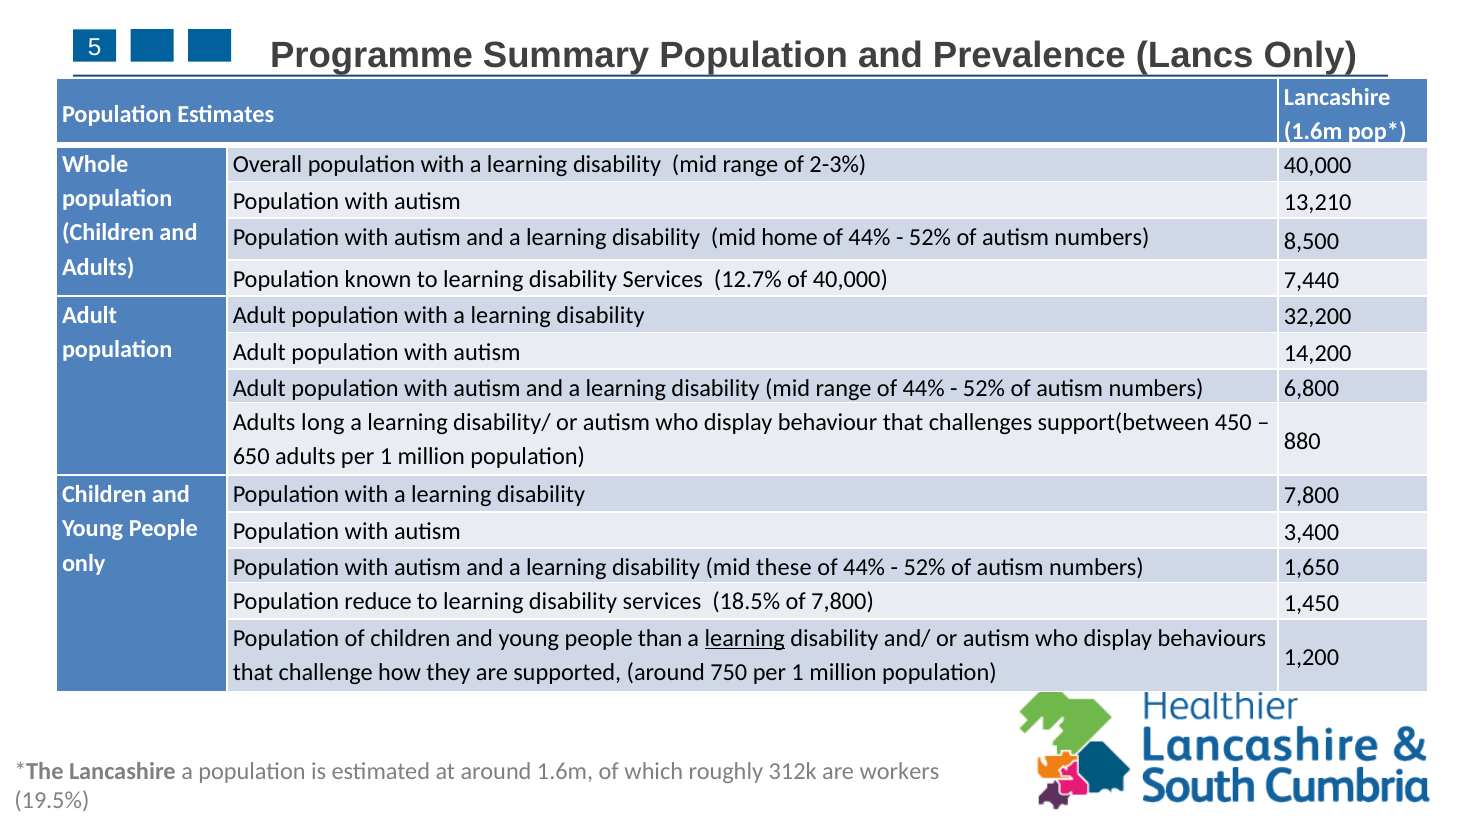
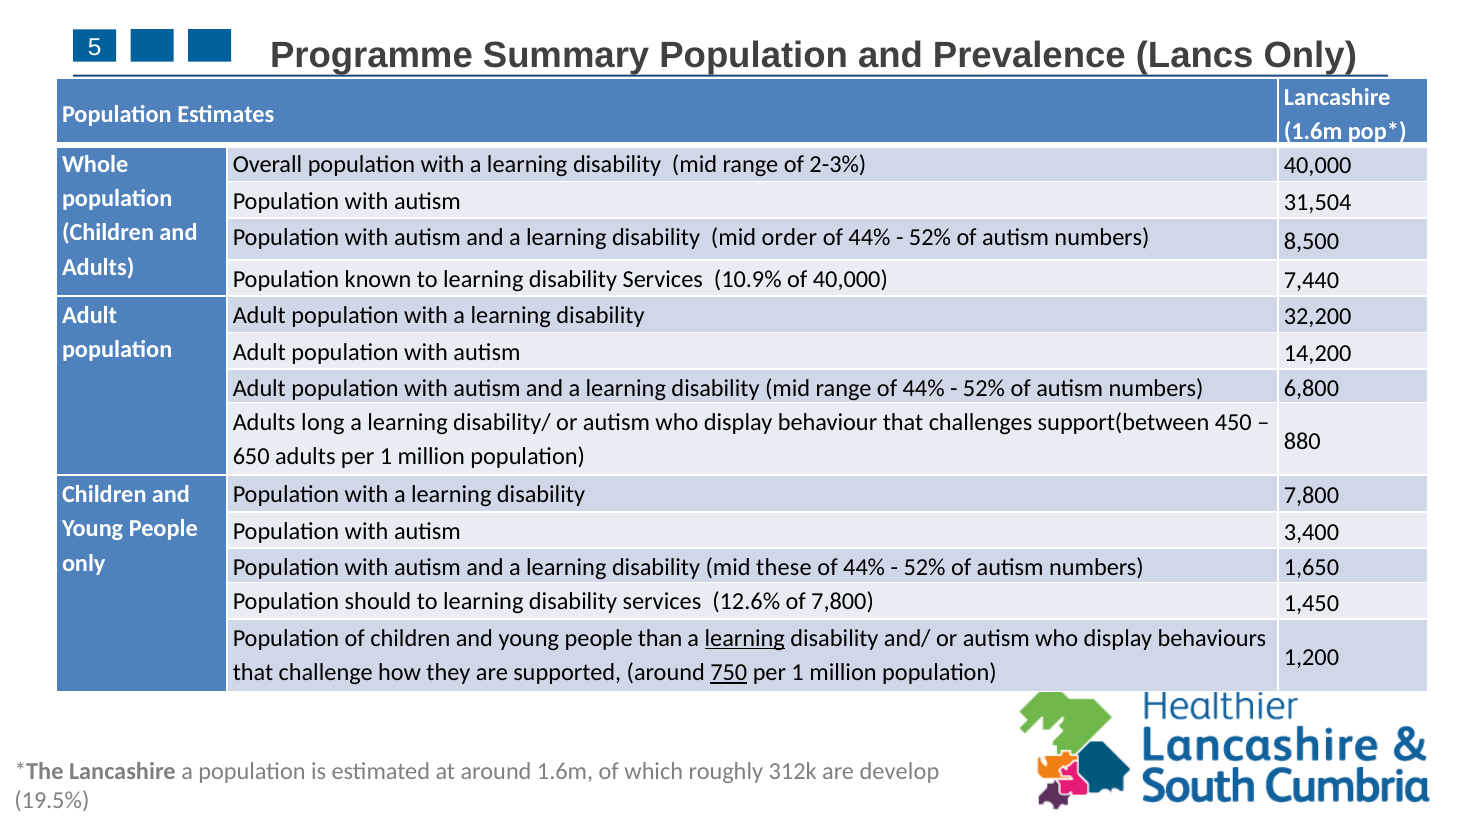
13,210: 13,210 -> 31,504
home: home -> order
12.7%: 12.7% -> 10.9%
reduce: reduce -> should
18.5%: 18.5% -> 12.6%
750 underline: none -> present
workers: workers -> develop
